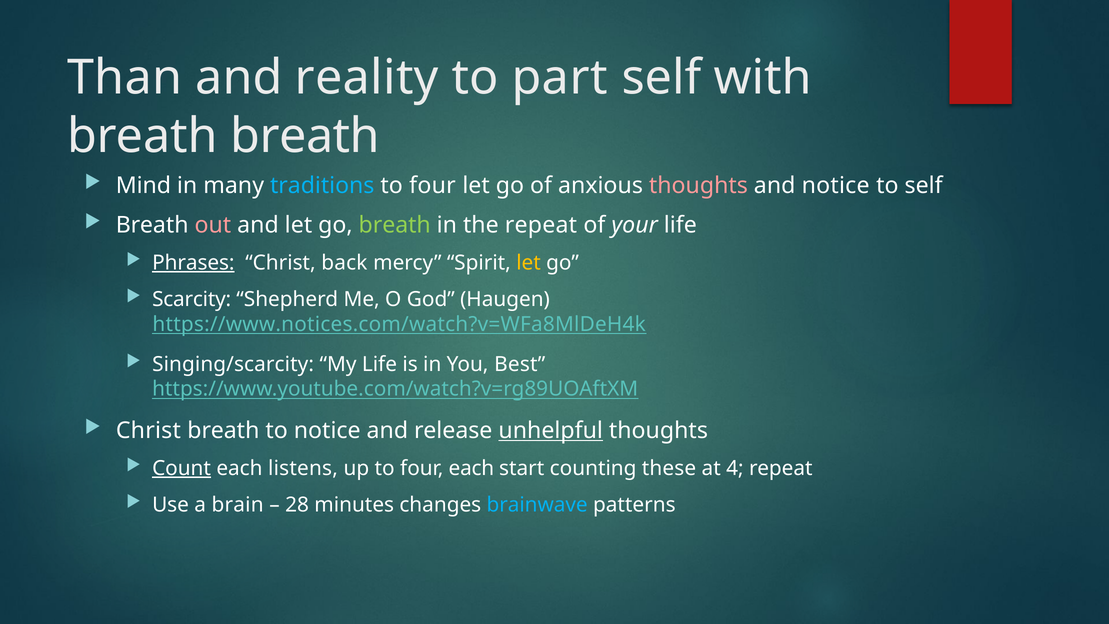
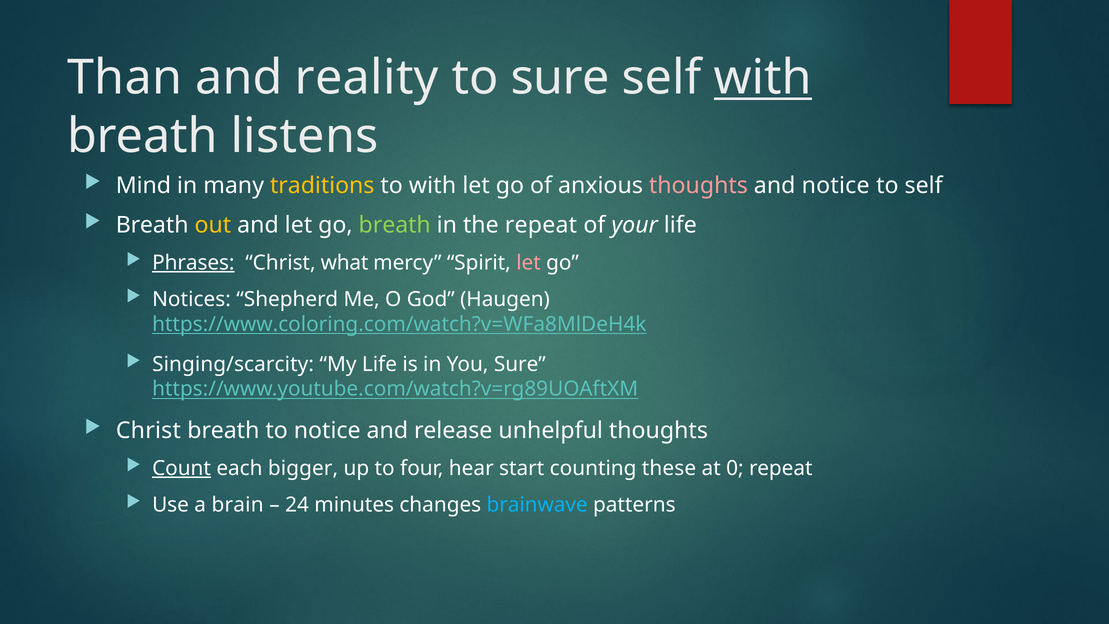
to part: part -> sure
with at (763, 78) underline: none -> present
breath breath: breath -> listens
traditions colour: light blue -> yellow
four at (432, 186): four -> with
out colour: pink -> yellow
back: back -> what
let at (529, 263) colour: yellow -> pink
Scarcity: Scarcity -> Notices
https://www.notices.com/watch?v=WFa8MlDeH4k: https://www.notices.com/watch?v=WFa8MlDeH4k -> https://www.coloring.com/watch?v=WFa8MlDeH4k
You Best: Best -> Sure
unhelpful underline: present -> none
listens: listens -> bigger
four each: each -> hear
4: 4 -> 0
28: 28 -> 24
